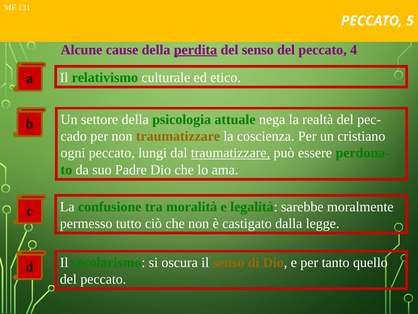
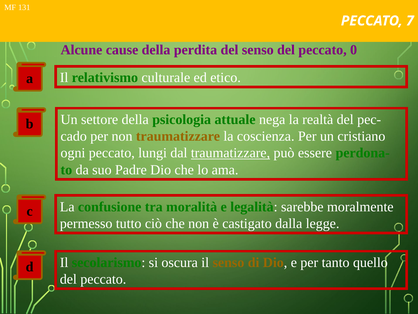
5: 5 -> 7
perdita underline: present -> none
4: 4 -> 0
